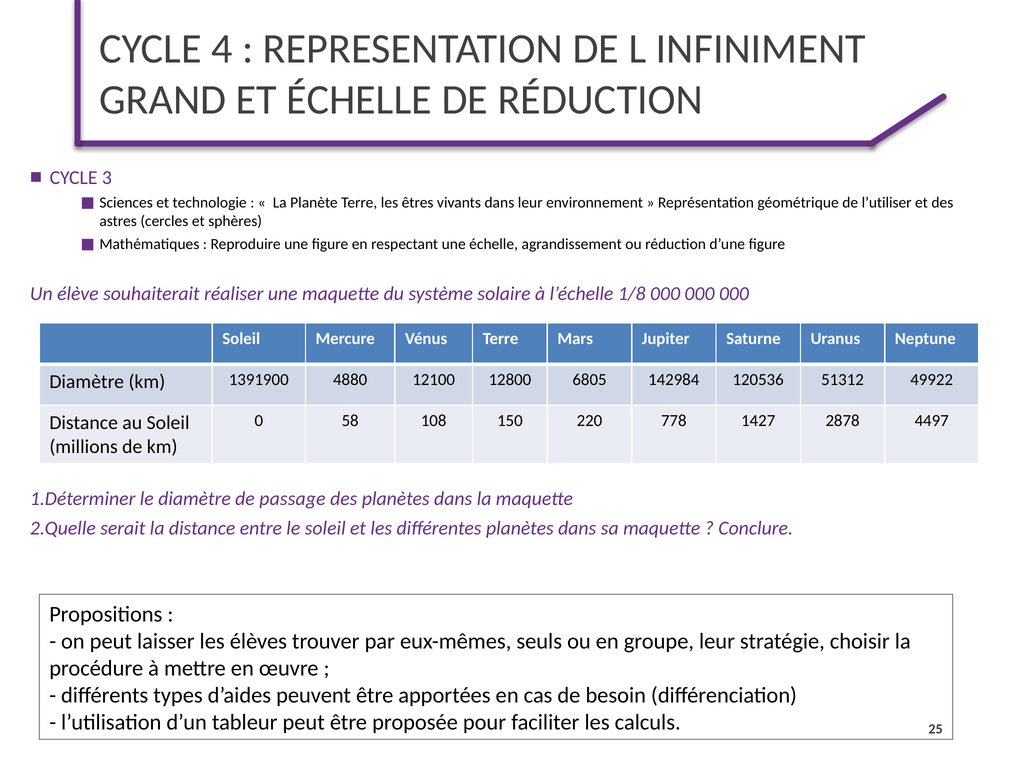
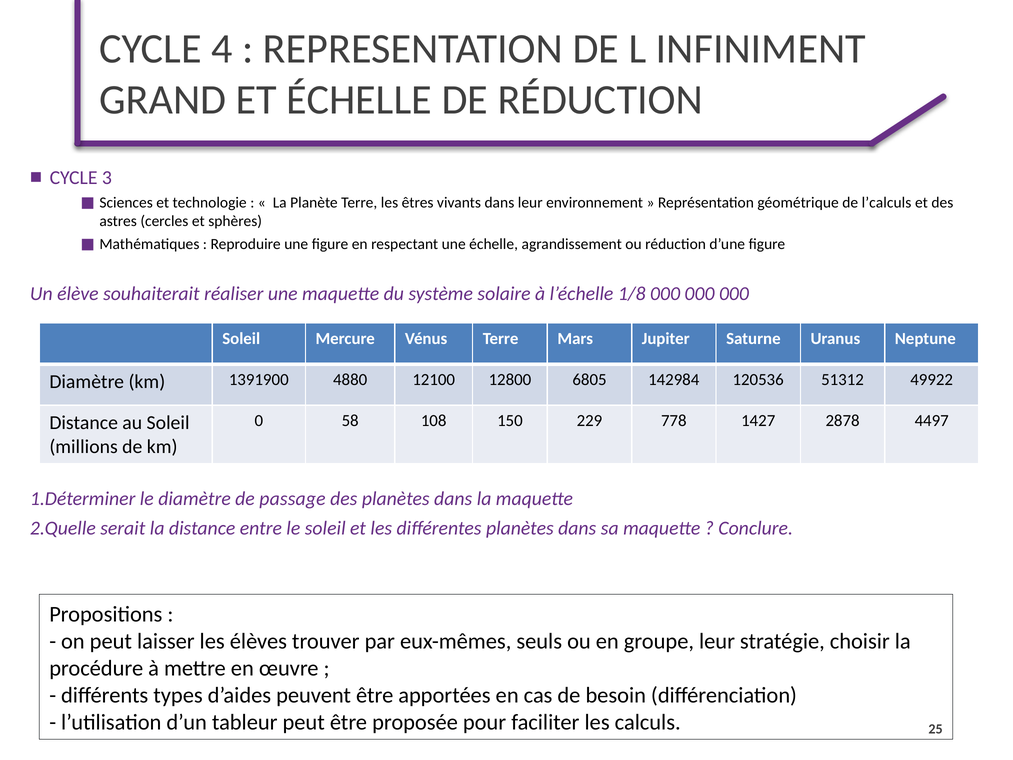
l’utiliser: l’utiliser -> l’calculs
220: 220 -> 229
